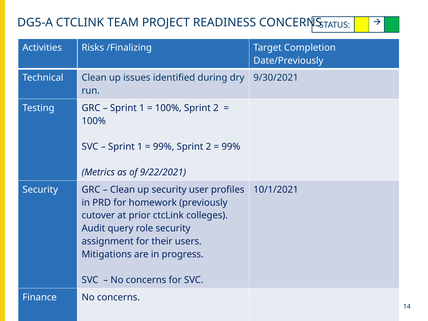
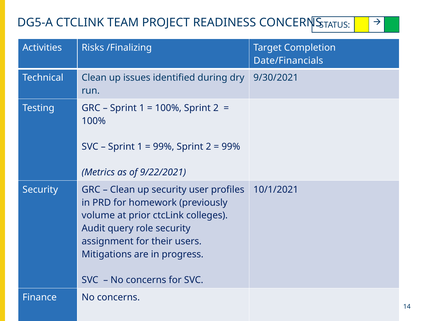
Date/Previously: Date/Previously -> Date/Financials
cutover: cutover -> volume
